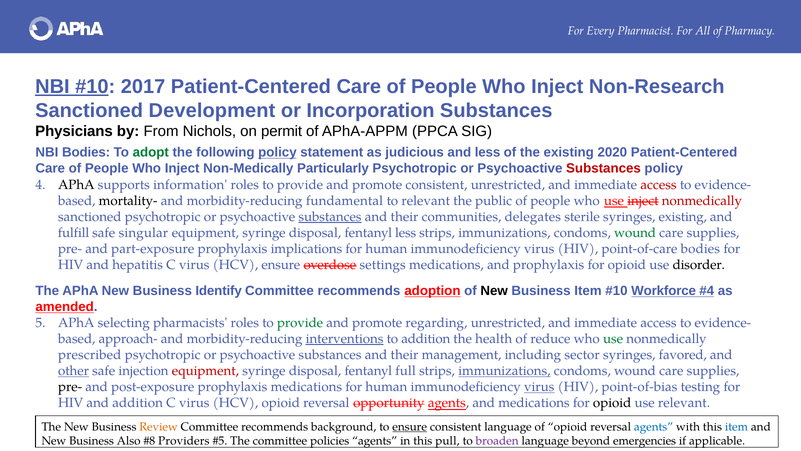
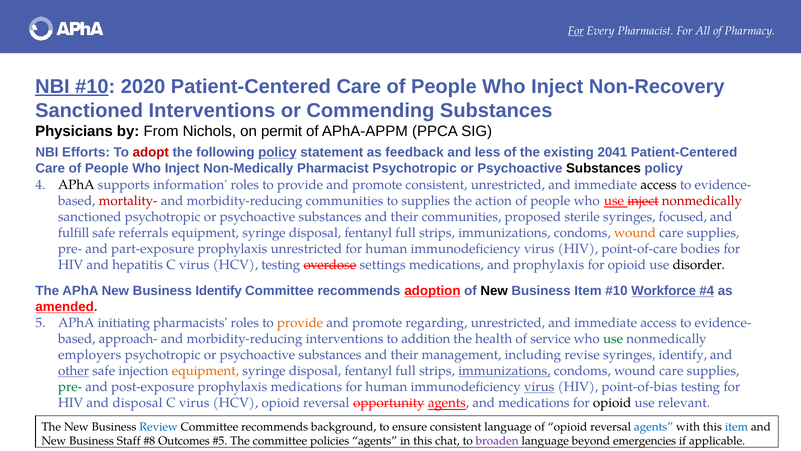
For at (576, 31) underline: none -> present
2017: 2017 -> 2020
Non-Research: Non-Research -> Non-Recovery
Sanctioned Development: Development -> Interventions
Incorporation: Incorporation -> Commending
NBI Bodies: Bodies -> Efforts
adopt colour: green -> red
judicious: judicious -> feedback
2020: 2020 -> 2041
Non-Medically Particularly: Particularly -> Pharmacist
Substances at (604, 168) colour: red -> black
access at (658, 184) colour: red -> black
mortality- colour: black -> red
morbidity-reducing fundamental: fundamental -> communities
to relevant: relevant -> supplies
public: public -> action
substances at (330, 216) underline: present -> none
delegates: delegates -> proposed
syringes existing: existing -> focused
singular: singular -> referrals
less at (406, 232): less -> full
wound at (635, 232) colour: green -> orange
prophylaxis implications: implications -> unrestricted
HCV ensure: ensure -> testing
selecting: selecting -> initiating
provide at (300, 323) colour: green -> orange
interventions at (345, 339) underline: present -> none
reduce: reduce -> service
prescribed: prescribed -> employers
sector: sector -> revise
syringes favored: favored -> identify
equipment at (205, 371) colour: red -> orange
pre- at (70, 387) colour: black -> green
and addition: addition -> disposal
Review colour: orange -> blue
ensure at (410, 426) underline: present -> none
Also: Also -> Staff
Providers: Providers -> Outcomes
pull: pull -> chat
